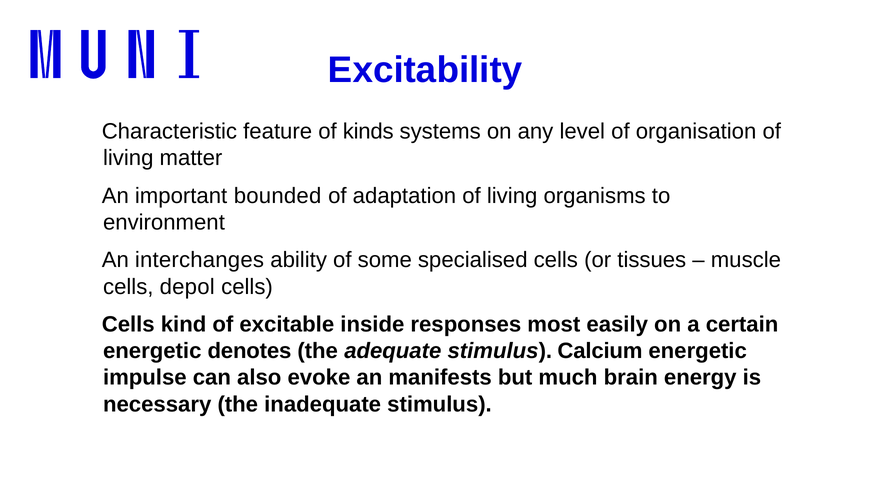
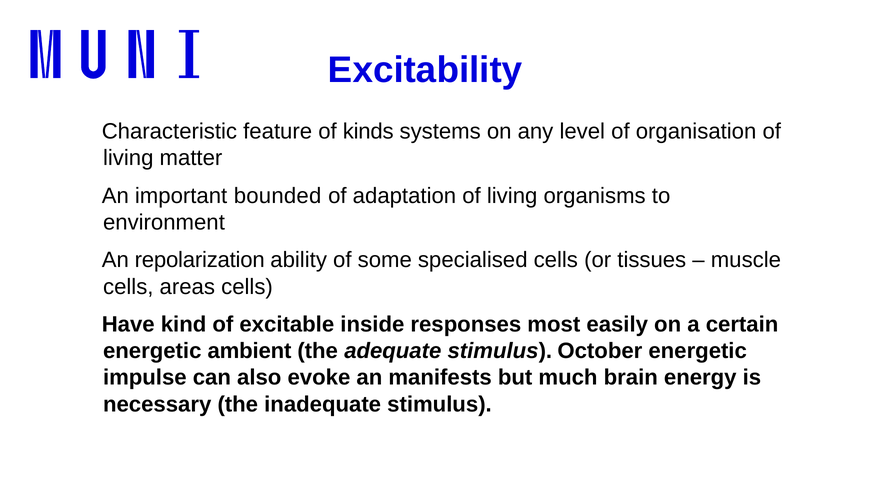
interchanges: interchanges -> repolarization
depol: depol -> areas
Cells at (128, 324): Cells -> Have
denotes: denotes -> ambient
Calcium: Calcium -> October
